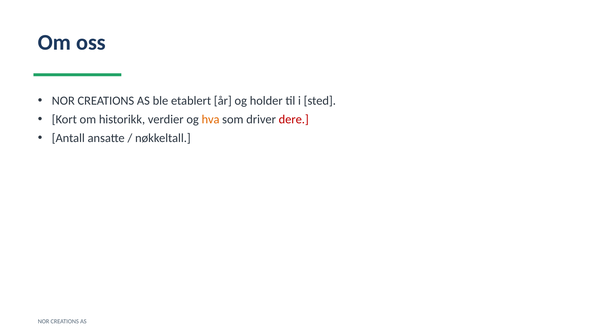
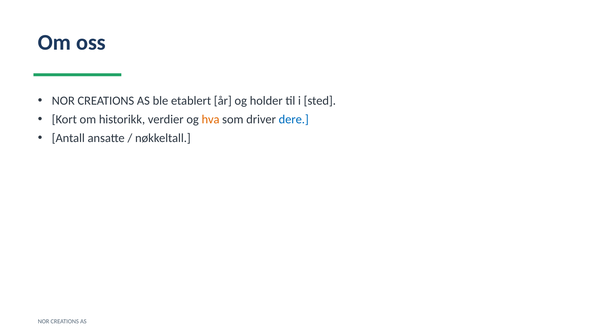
dere colour: red -> blue
